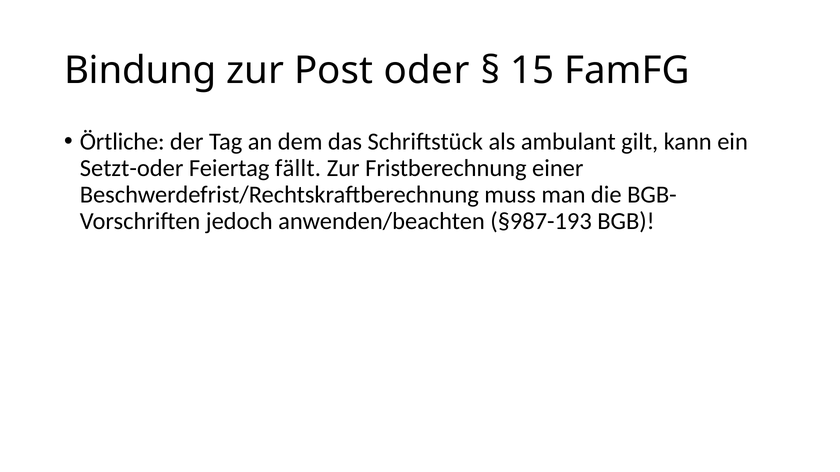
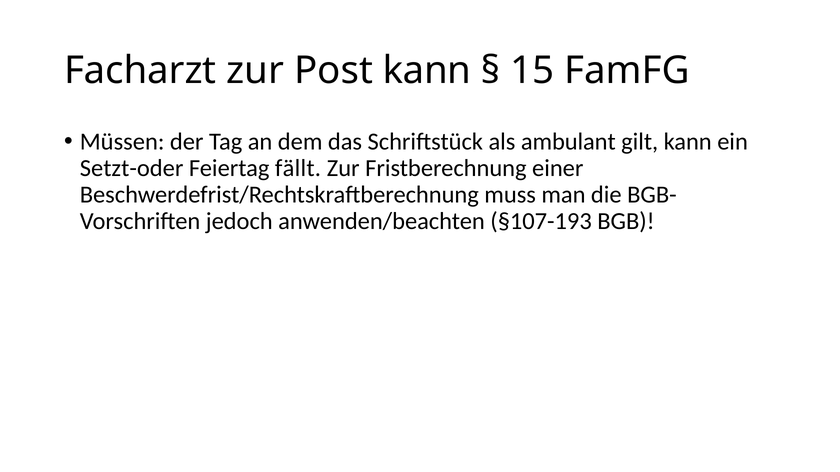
Bindung: Bindung -> Facharzt
Post oder: oder -> kann
Örtliche: Örtliche -> Müssen
§987-193: §987-193 -> §107-193
